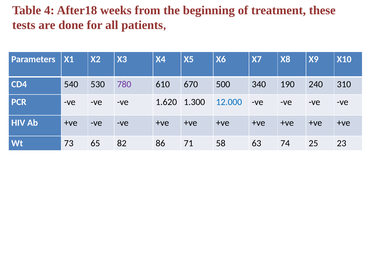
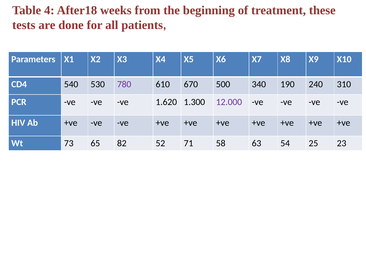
12.000 colour: blue -> purple
86: 86 -> 52
74: 74 -> 54
